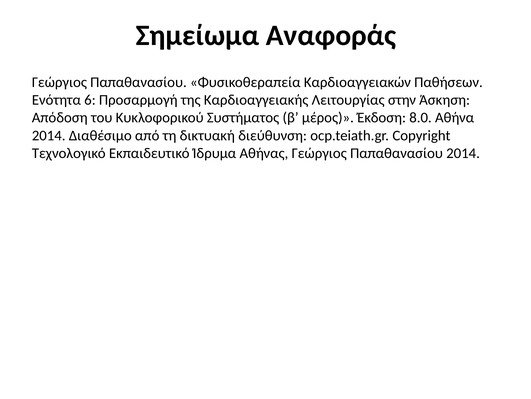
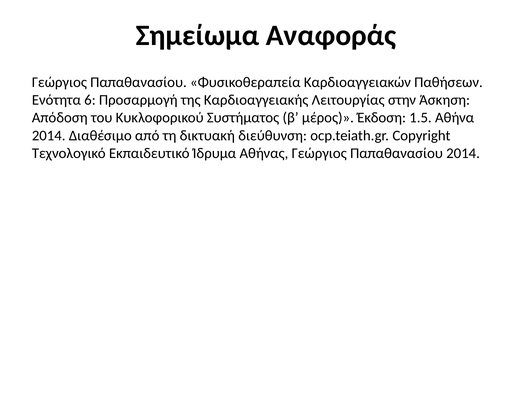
8.0: 8.0 -> 1.5
